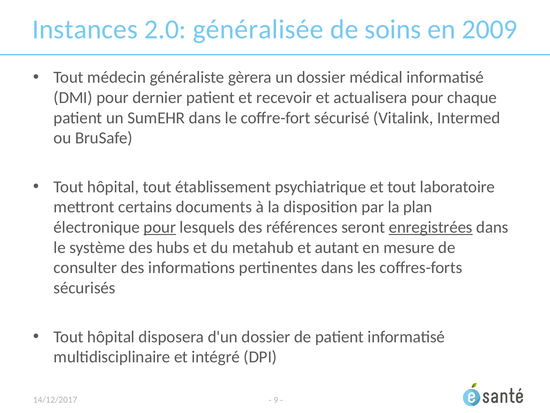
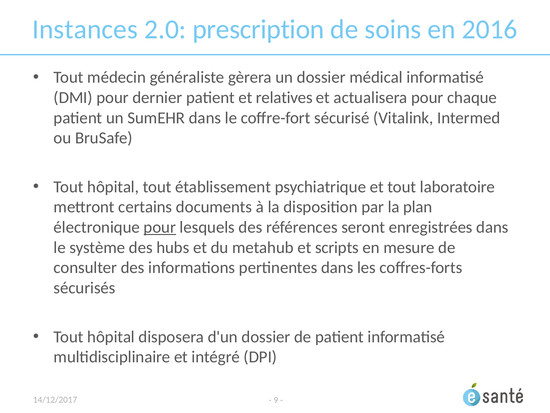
généralisée: généralisée -> prescription
2009: 2009 -> 2016
recevoir: recevoir -> relatives
enregistrées underline: present -> none
autant: autant -> scripts
